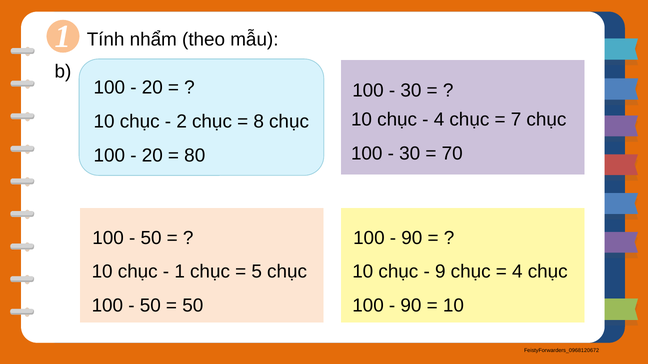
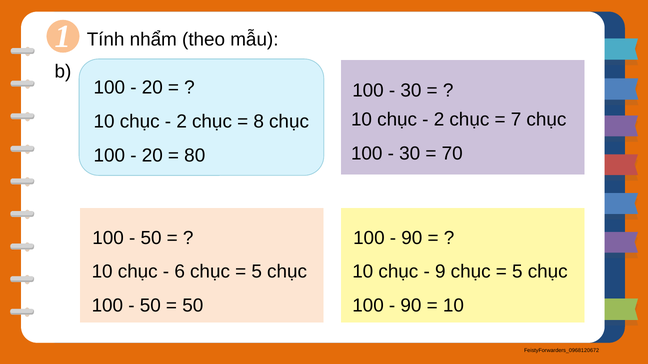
4 at (439, 120): 4 -> 2
1 at (180, 272): 1 -> 6
4 at (517, 272): 4 -> 5
